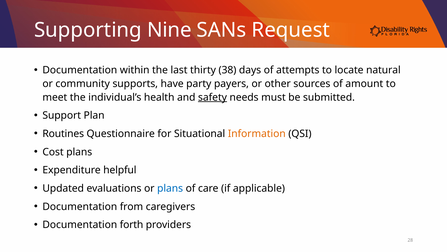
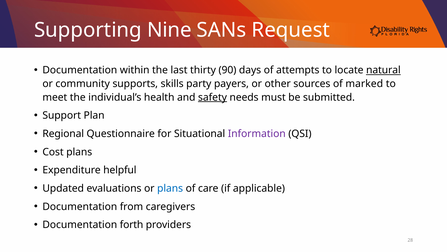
38: 38 -> 90
natural underline: none -> present
have: have -> skills
amount: amount -> marked
Routines: Routines -> Regional
Information colour: orange -> purple
